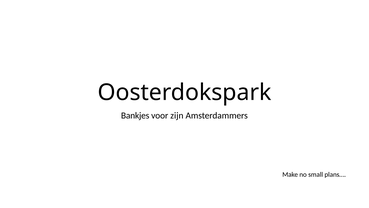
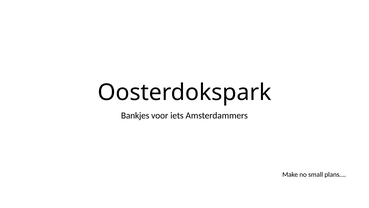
zijn: zijn -> iets
